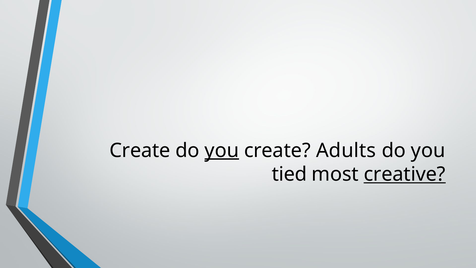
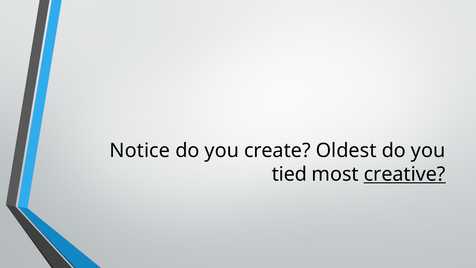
Create at (140, 150): Create -> Notice
you at (222, 150) underline: present -> none
Adults: Adults -> Oldest
